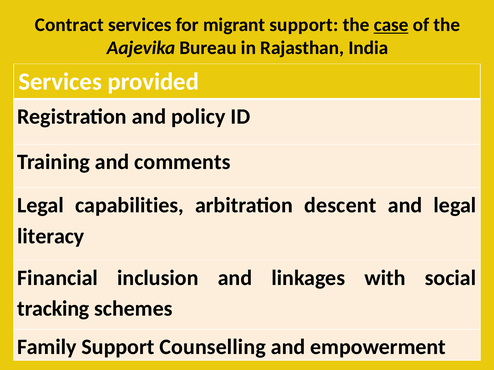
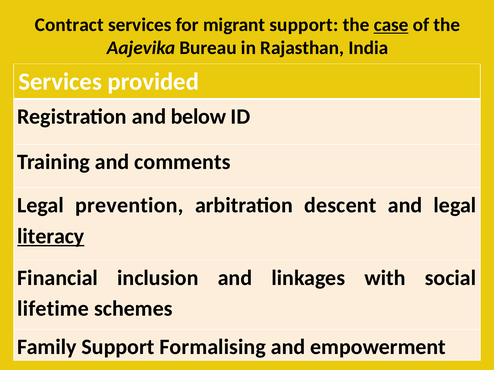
policy: policy -> below
capabilities: capabilities -> prevention
literacy underline: none -> present
tracking: tracking -> lifetime
Counselling: Counselling -> Formalising
